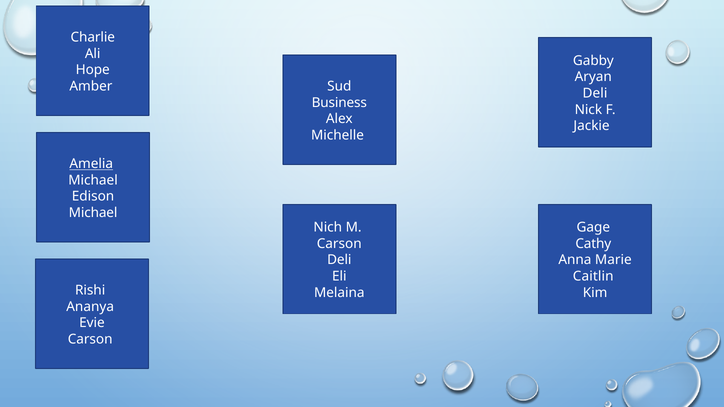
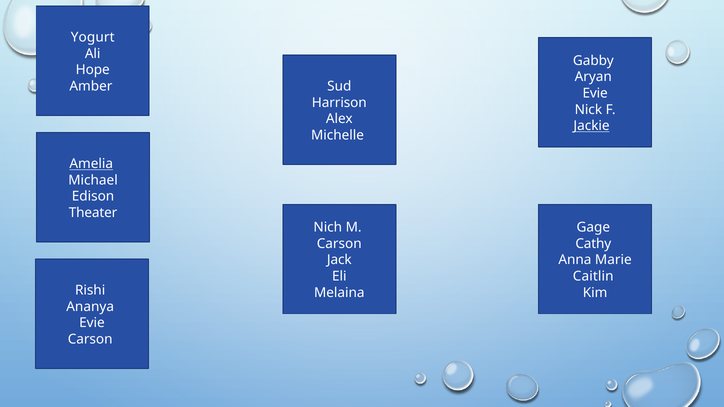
Charlie: Charlie -> Yogurt
Deli at (595, 93): Deli -> Evie
Business: Business -> Harrison
Jackie underline: none -> present
Michael at (93, 213): Michael -> Theater
Deli at (339, 260): Deli -> Jack
